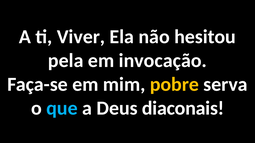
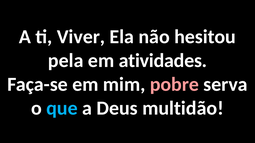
invocação: invocação -> atividades
pobre colour: yellow -> pink
diaconais: diaconais -> multidão
